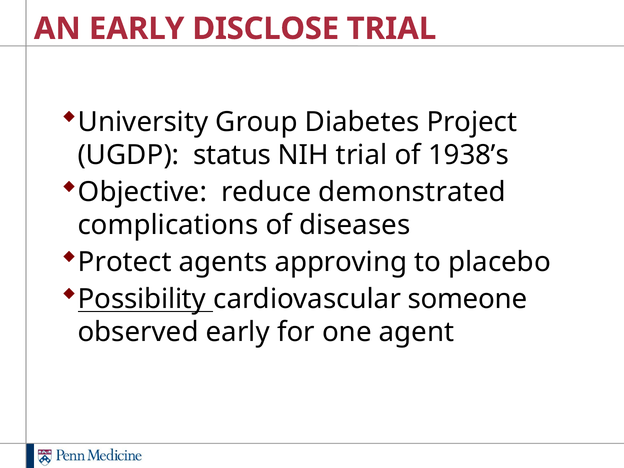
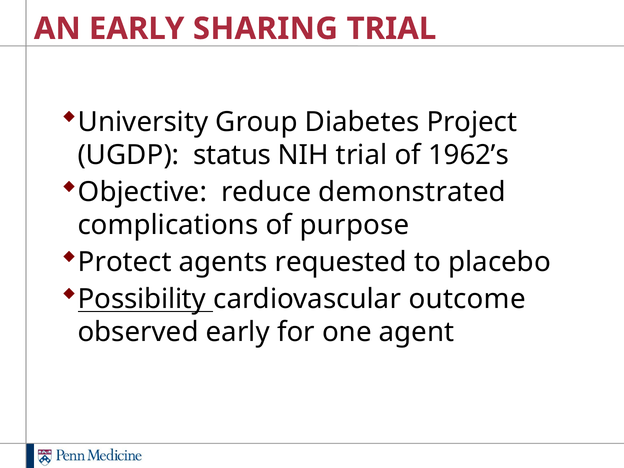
DISCLOSE: DISCLOSE -> SHARING
1938’s: 1938’s -> 1962’s
diseases: diseases -> purpose
approving: approving -> requested
someone: someone -> outcome
